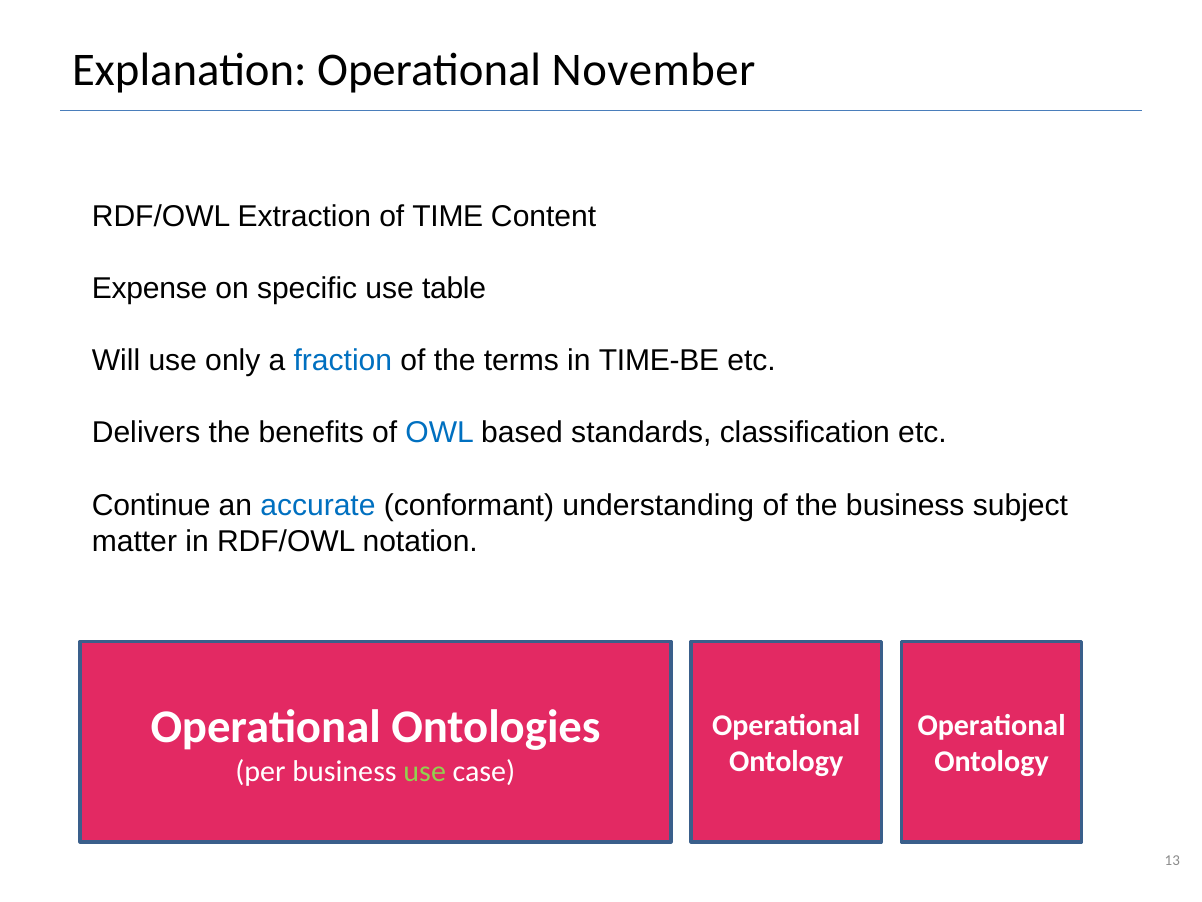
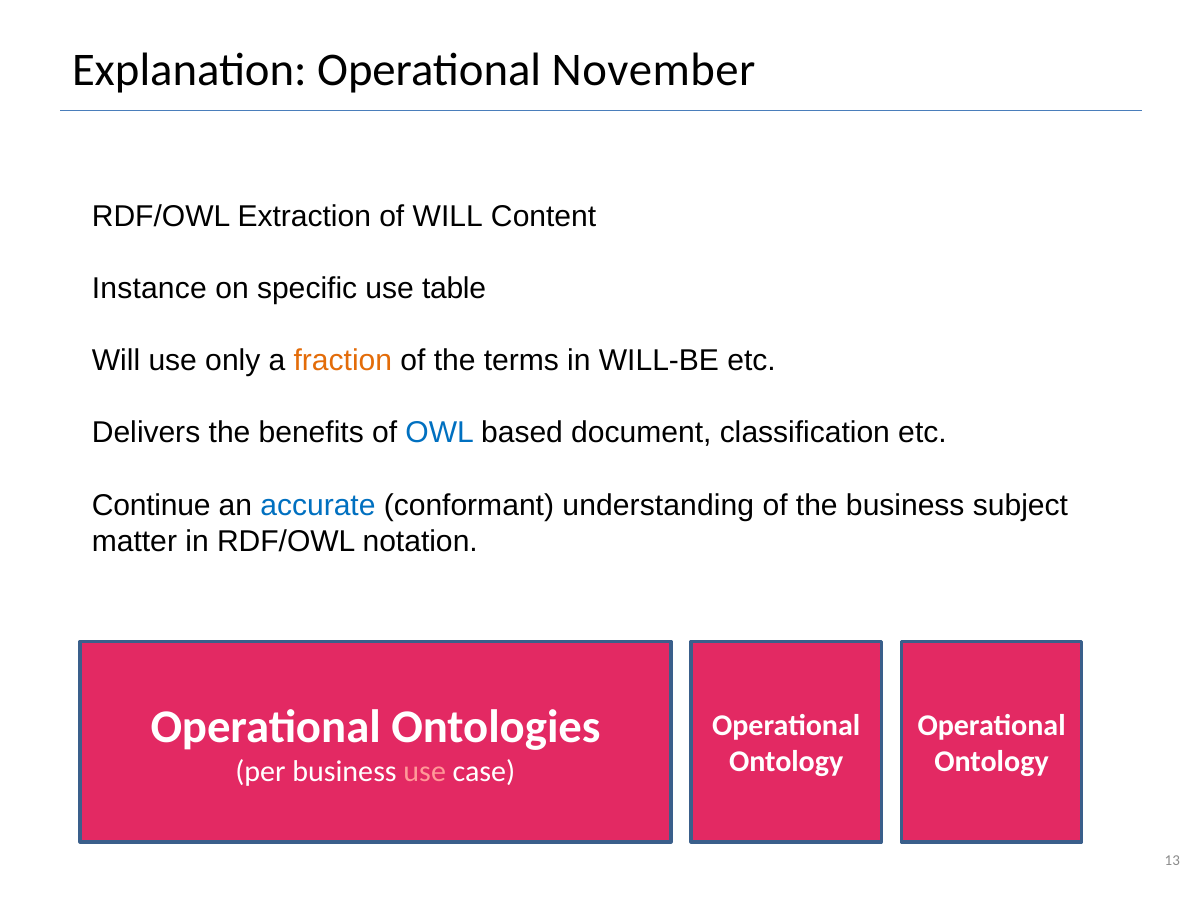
of TIME: TIME -> WILL
Expense: Expense -> Instance
fraction colour: blue -> orange
TIME-BE: TIME-BE -> WILL-BE
standards: standards -> document
use at (425, 771) colour: light green -> pink
